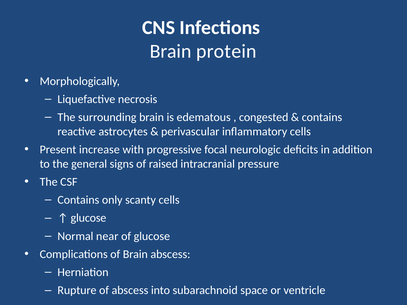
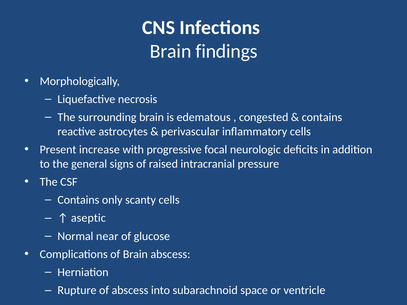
protein: protein -> findings
glucose at (88, 218): glucose -> aseptic
